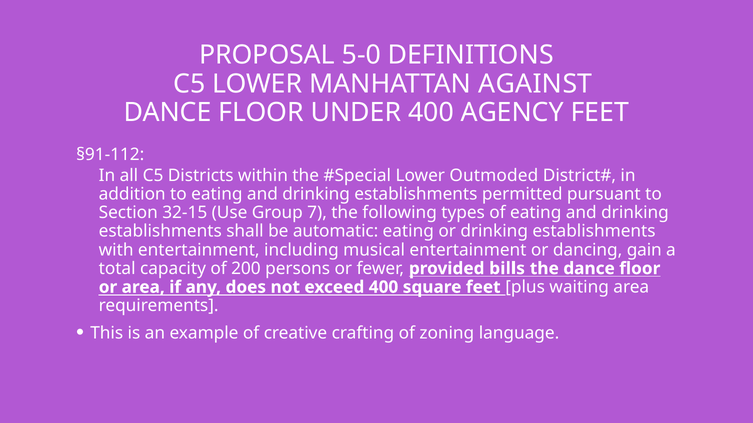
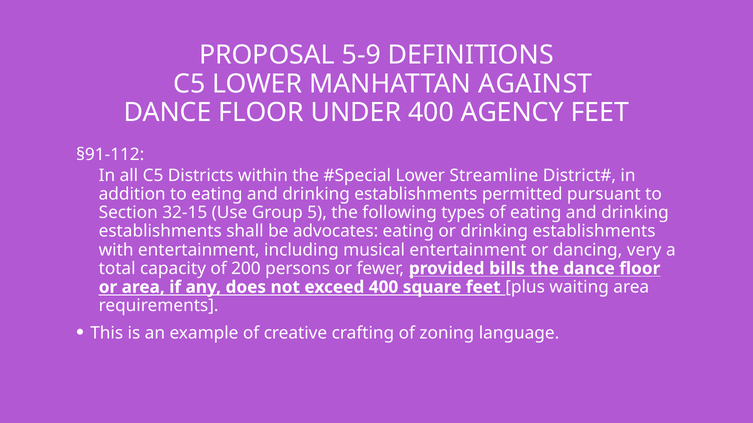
5-0: 5-0 -> 5-9
Outmoded: Outmoded -> Streamline
7: 7 -> 5
automatic: automatic -> advocates
gain: gain -> very
